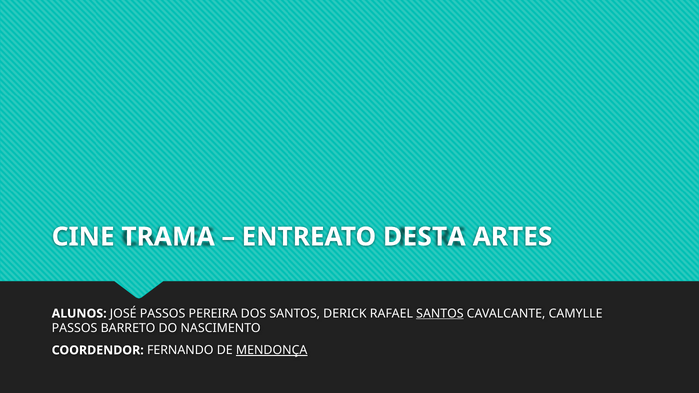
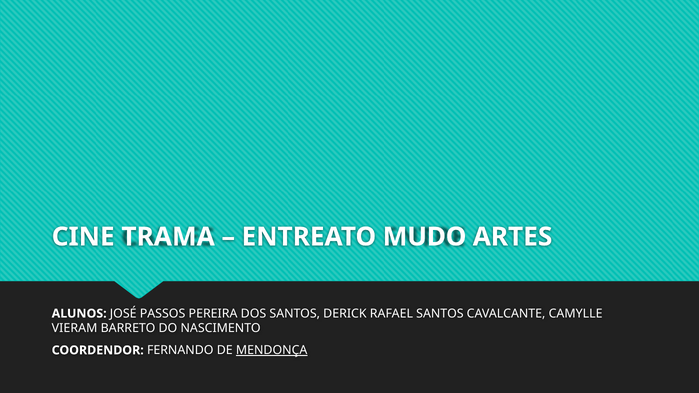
DESTA: DESTA -> MUDO
SANTOS at (440, 314) underline: present -> none
PASSOS at (75, 329): PASSOS -> VIERAM
